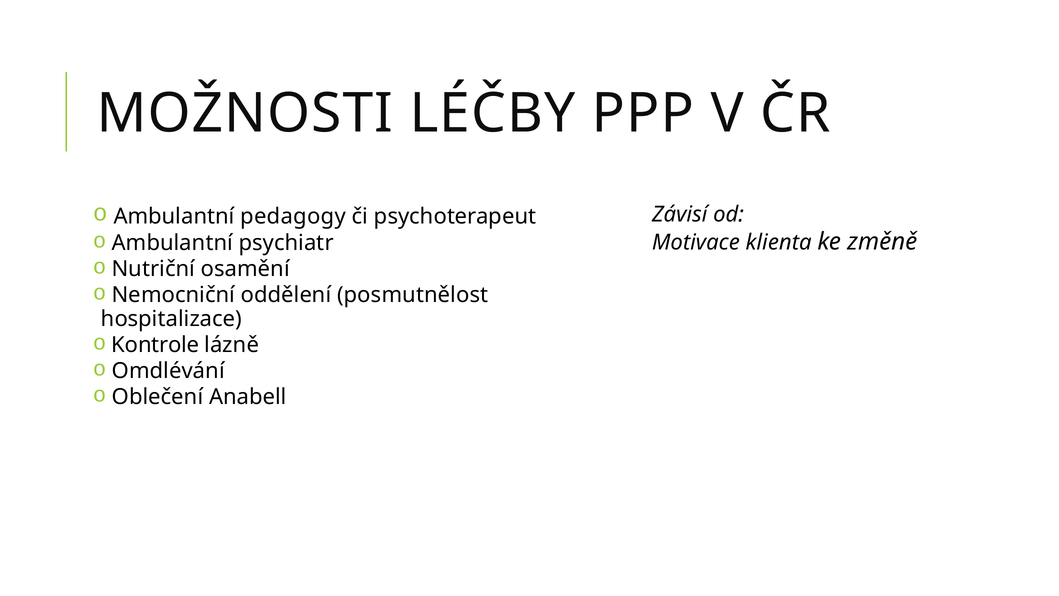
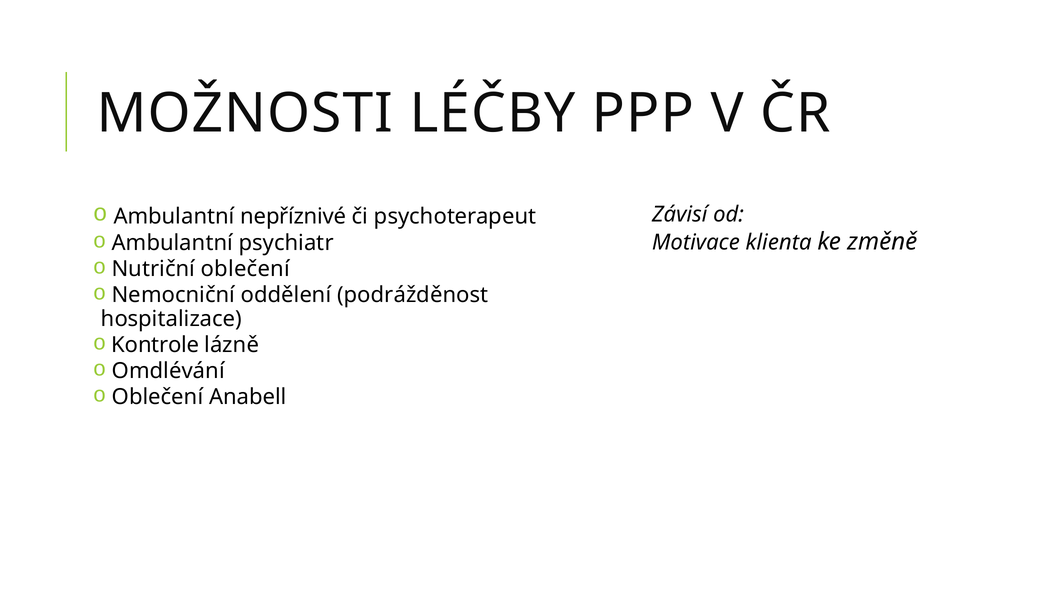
pedagogy: pedagogy -> nepříznivé
Nutriční osamění: osamění -> oblečení
posmutnělost: posmutnělost -> podrážděnost
